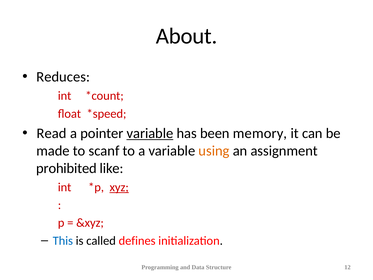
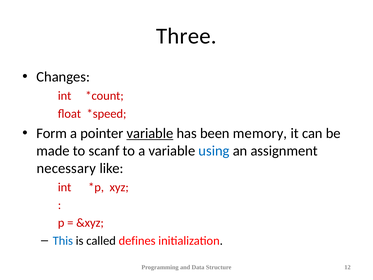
About: About -> Three
Reduces: Reduces -> Changes
Read: Read -> Form
using colour: orange -> blue
prohibited: prohibited -> necessary
xyz underline: present -> none
